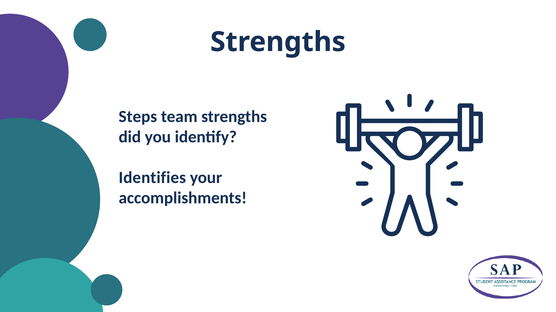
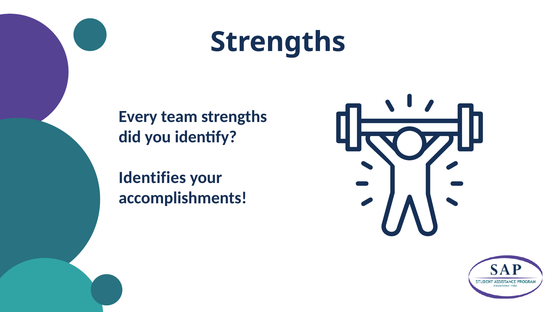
Steps: Steps -> Every
